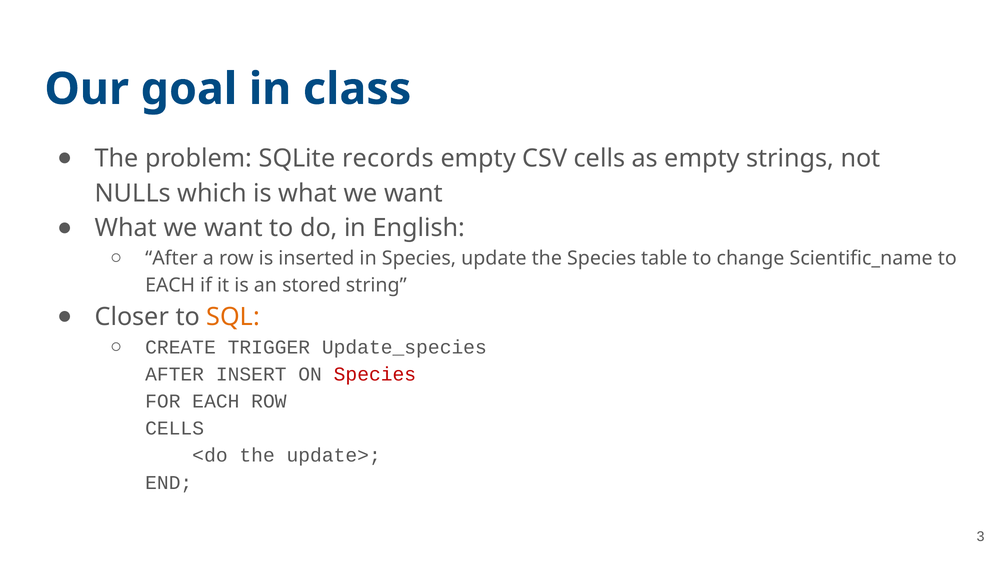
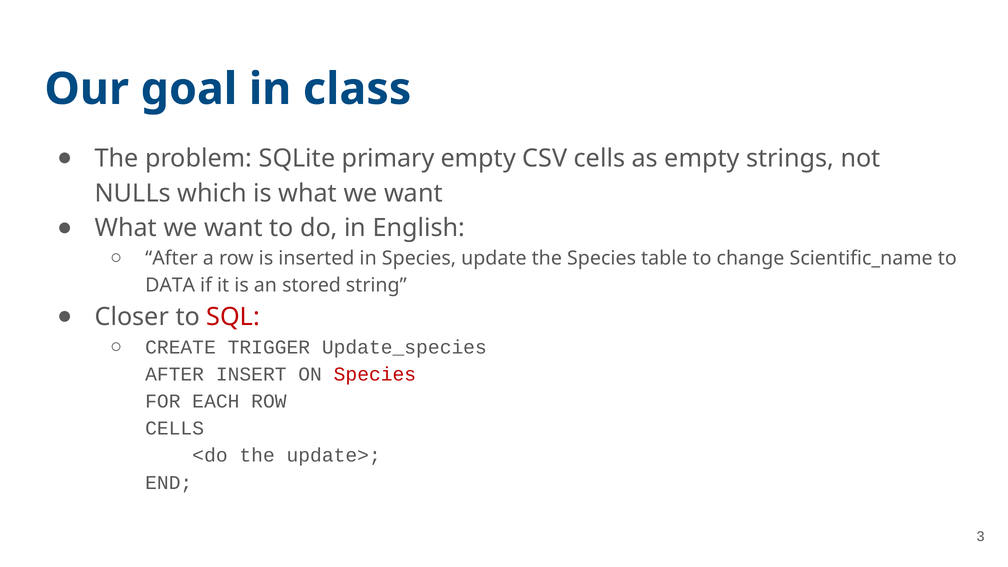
records: records -> primary
EACH at (170, 285): EACH -> DATA
SQL colour: orange -> red
